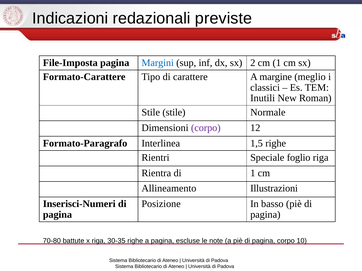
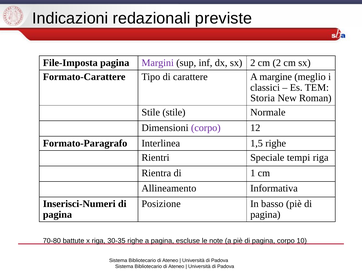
Margini colour: blue -> purple
cm 1: 1 -> 2
Inutili: Inutili -> Storia
foglio: foglio -> tempi
Illustrazioni: Illustrazioni -> Informativa
